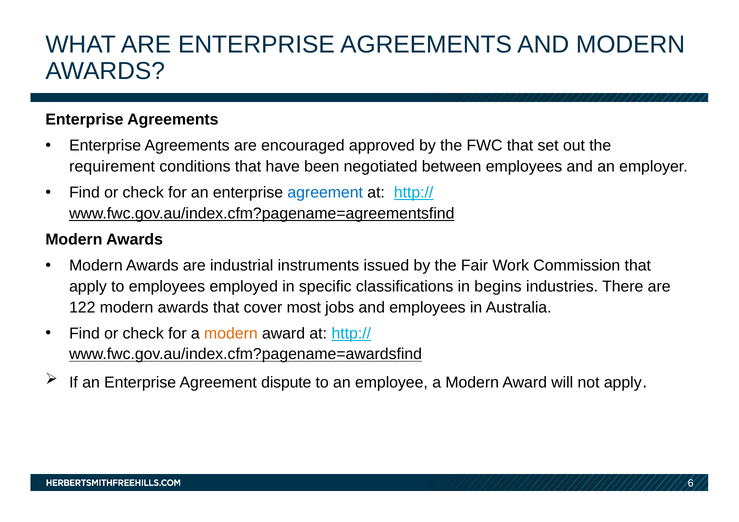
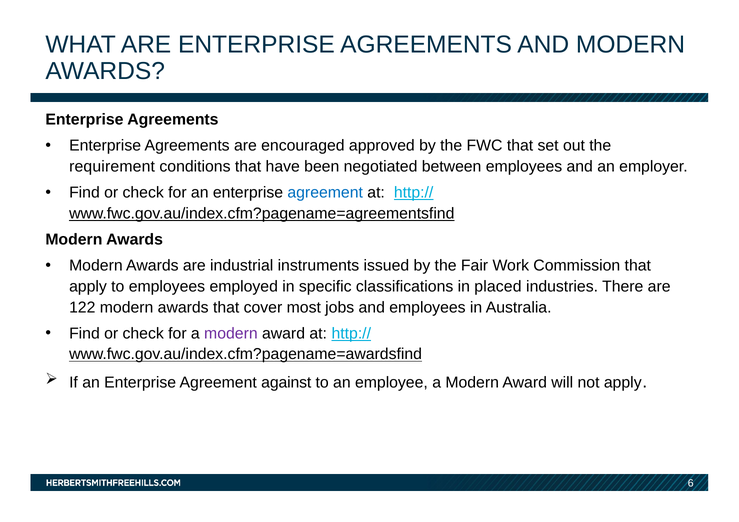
begins: begins -> placed
modern at (231, 334) colour: orange -> purple
dispute: dispute -> against
